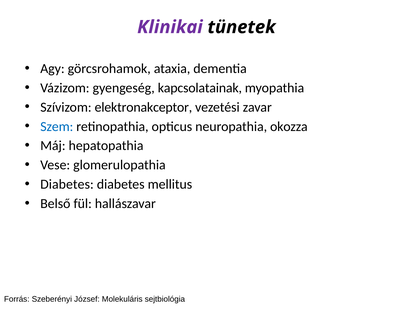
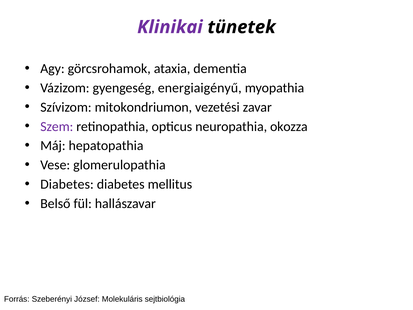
kapcsolatainak: kapcsolatainak -> energiaigényű
elektronakceptor: elektronakceptor -> mitokondriumon
Szem colour: blue -> purple
